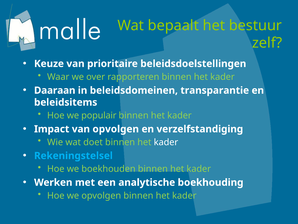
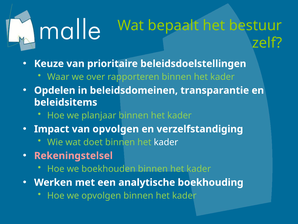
Daaraan: Daaraan -> Opdelen
populair: populair -> planjaar
Rekeningstelsel colour: light blue -> pink
